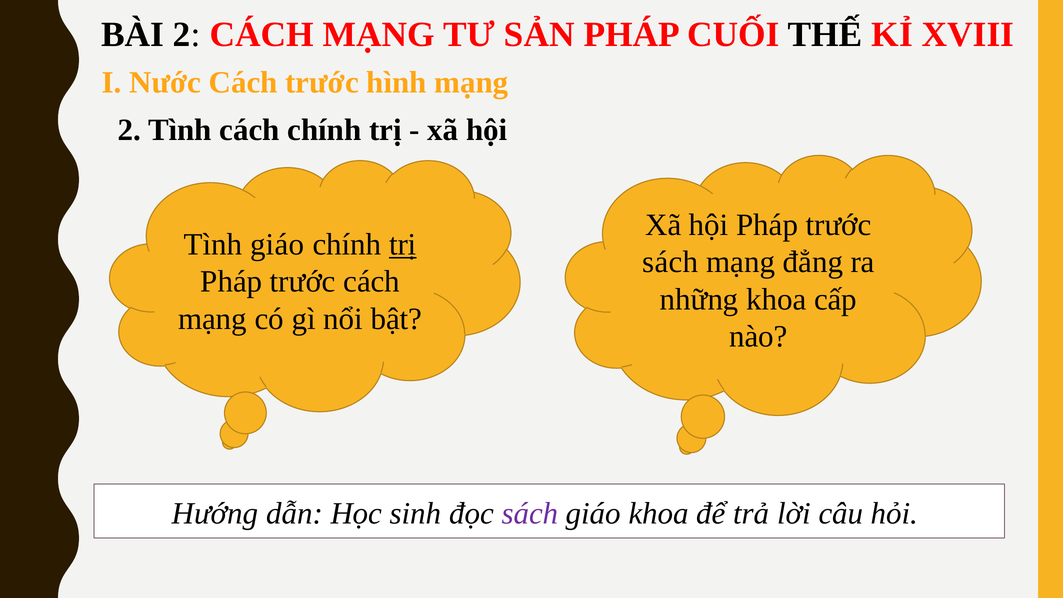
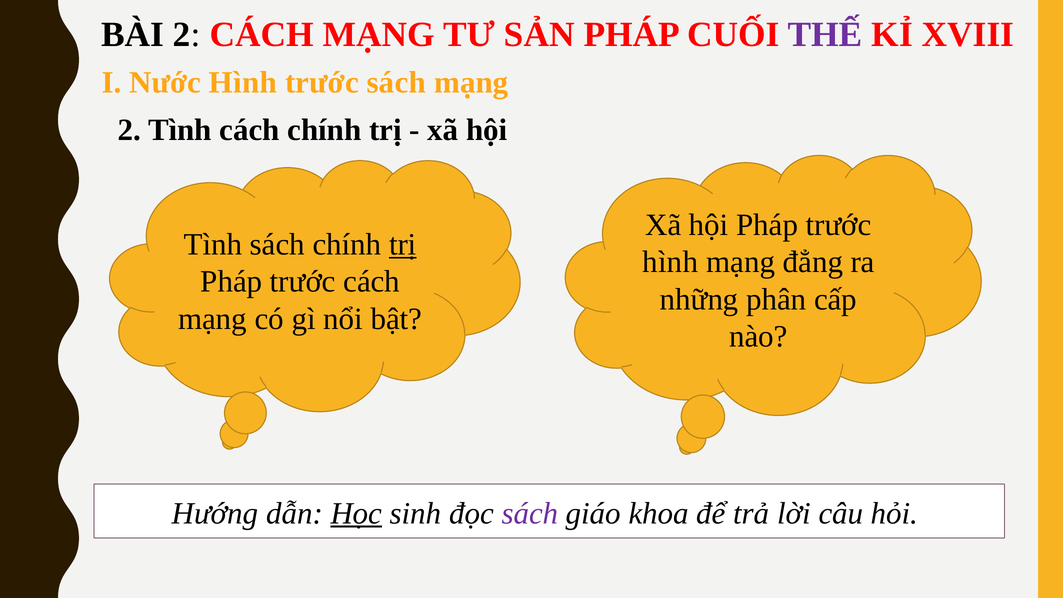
THẾ colour: black -> purple
Nước Cách: Cách -> Hình
trước hình: hình -> sách
Tình giáo: giáo -> sách
sách at (670, 262): sách -> hình
những khoa: khoa -> phân
Học underline: none -> present
